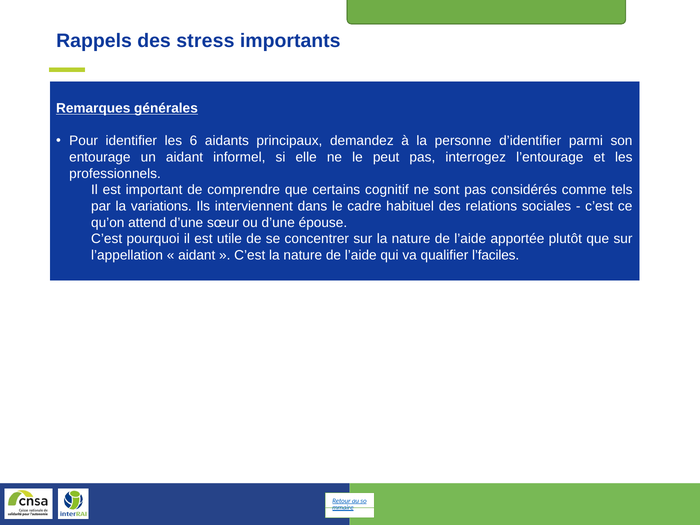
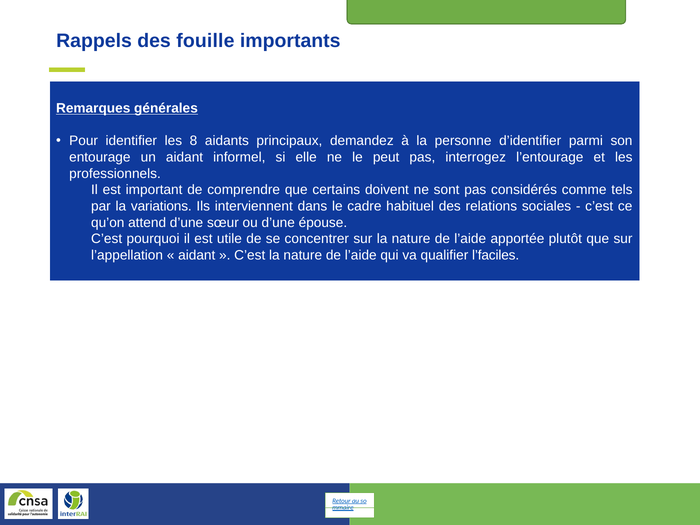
stress: stress -> fouille
6: 6 -> 8
cognitif: cognitif -> doivent
